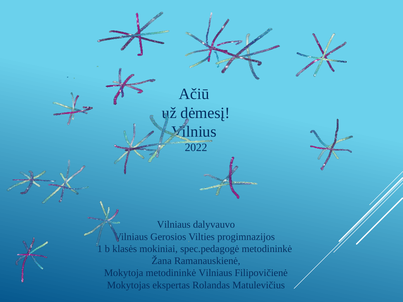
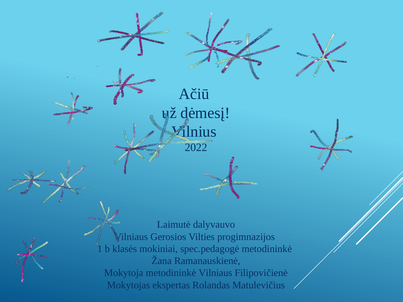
Vilniaus at (174, 225): Vilniaus -> Laimutė
